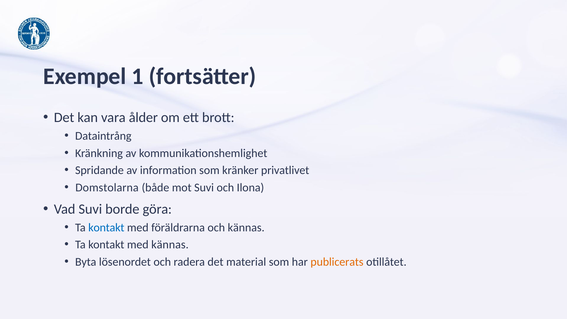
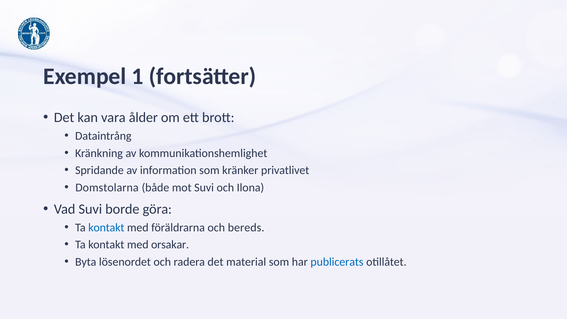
och kännas: kännas -> bereds
med kännas: kännas -> orsakar
publicerats colour: orange -> blue
